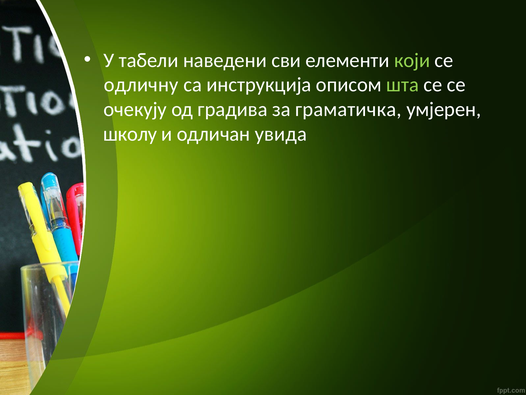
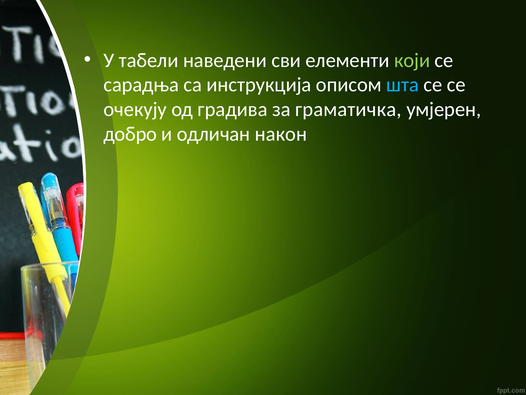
одличну: одличну -> сарадња
шта colour: light green -> light blue
школу: школу -> добро
увида: увида -> након
